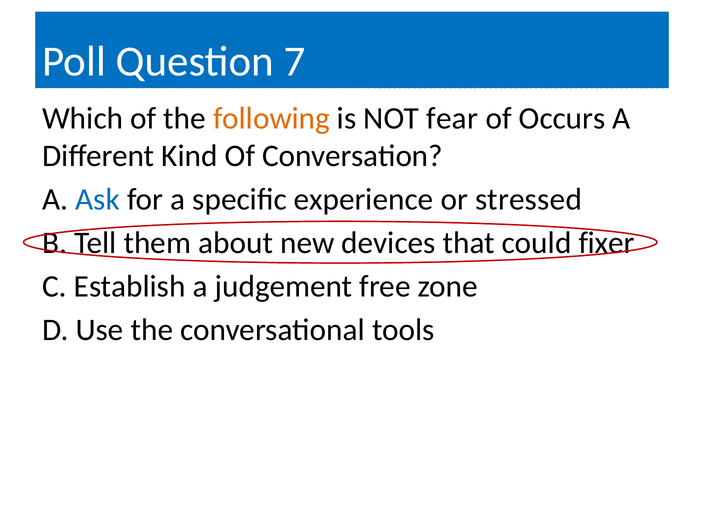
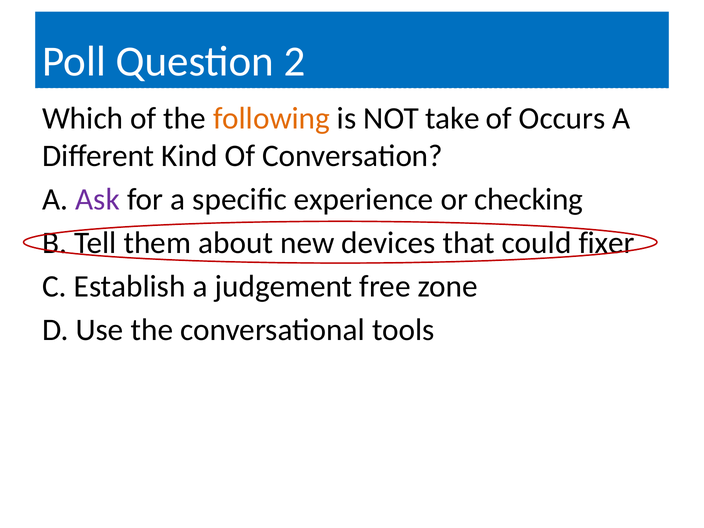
7: 7 -> 2
fear: fear -> take
Ask colour: blue -> purple
stressed: stressed -> checking
